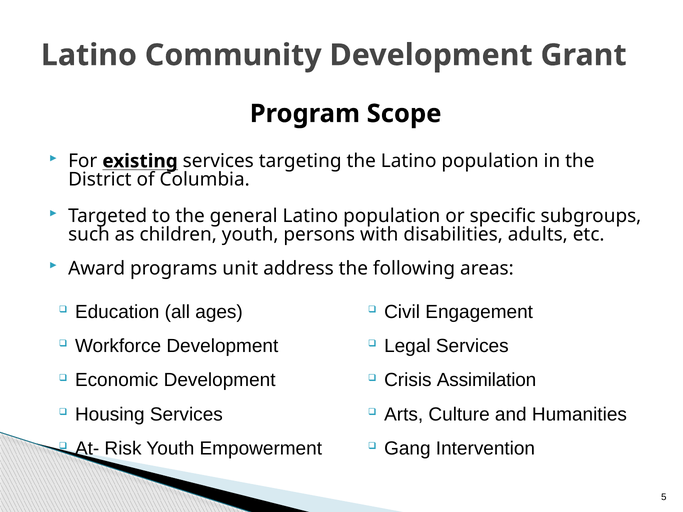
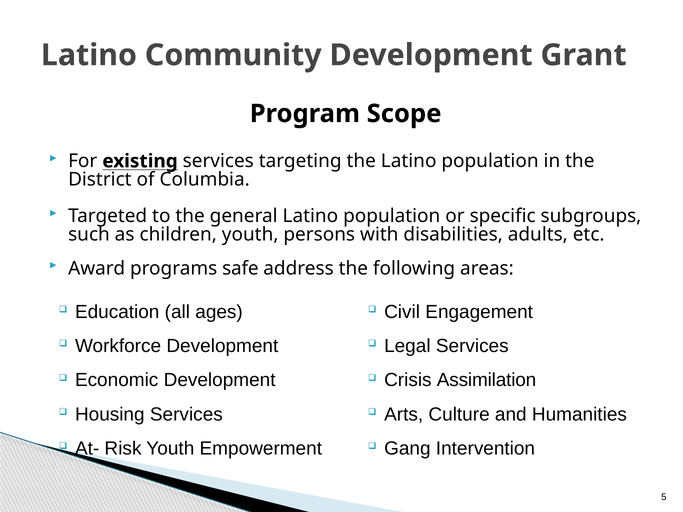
unit: unit -> safe
